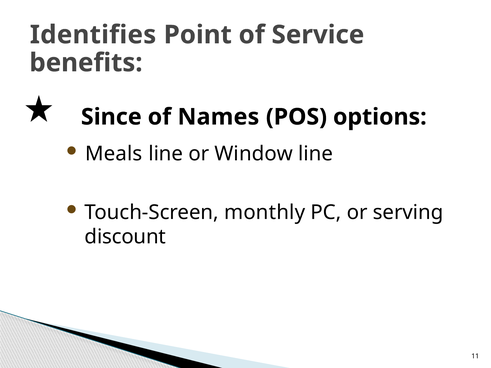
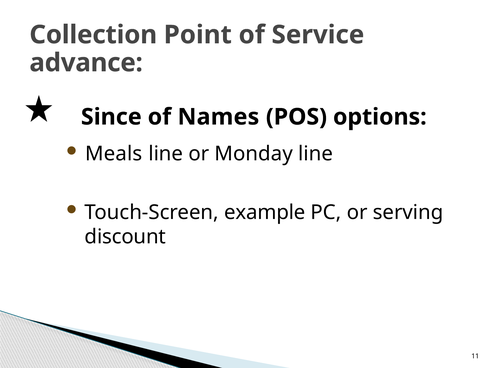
Identifies: Identifies -> Collection
benefits: benefits -> advance
Window: Window -> Monday
monthly: monthly -> example
